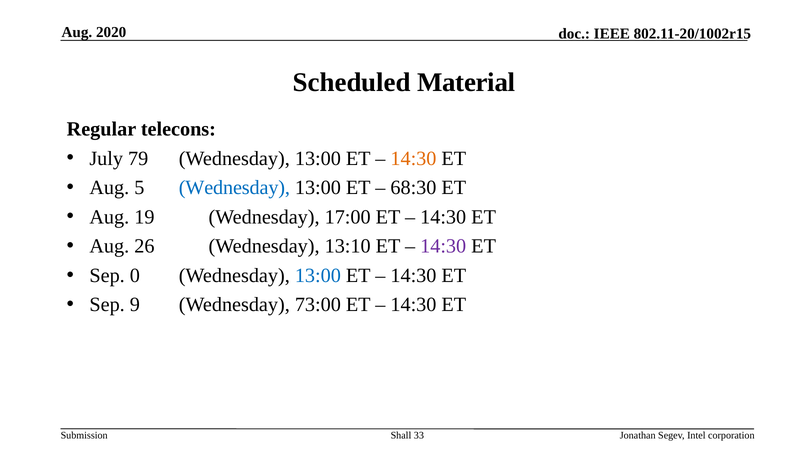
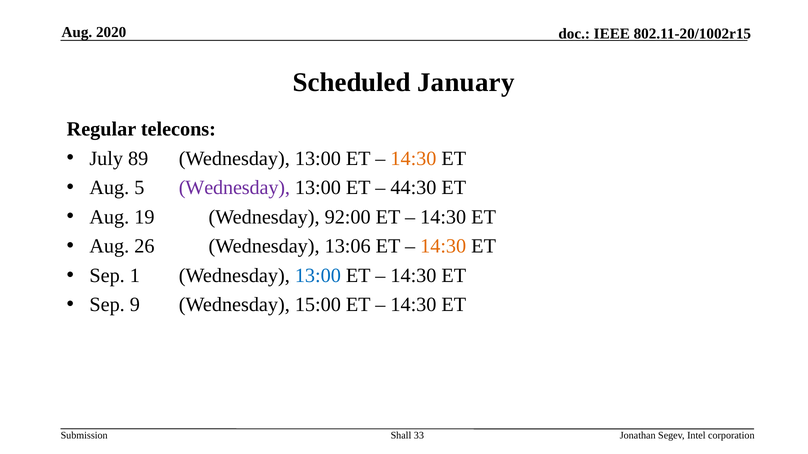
Material: Material -> January
79: 79 -> 89
Wednesday at (234, 188) colour: blue -> purple
68:30: 68:30 -> 44:30
17:00: 17:00 -> 92:00
13:10: 13:10 -> 13:06
14:30 at (443, 246) colour: purple -> orange
0: 0 -> 1
73:00: 73:00 -> 15:00
